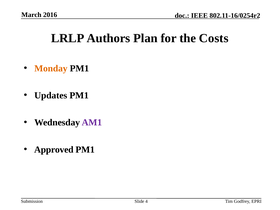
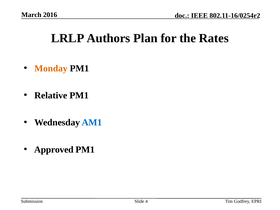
Costs: Costs -> Rates
Updates: Updates -> Relative
AM1 colour: purple -> blue
